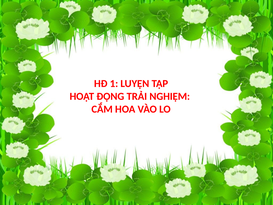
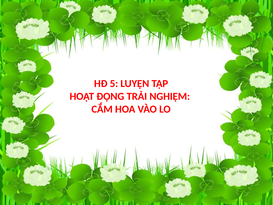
1: 1 -> 5
